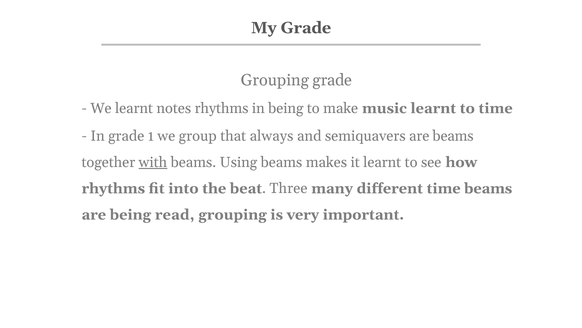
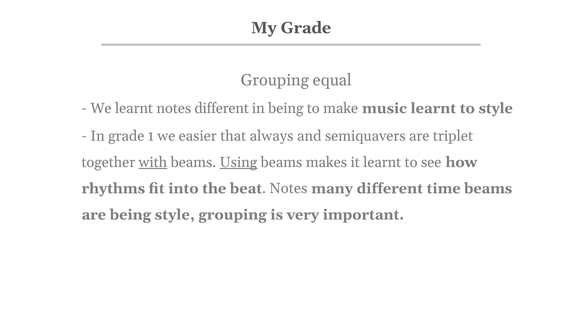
Grouping grade: grade -> equal
notes rhythms: rhythms -> different
to time: time -> style
group: group -> easier
are beams: beams -> triplet
Using underline: none -> present
beat Three: Three -> Notes
being read: read -> style
